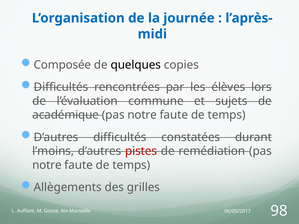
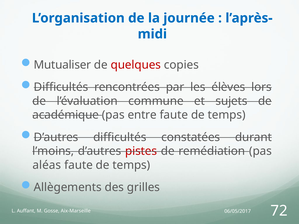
Composée: Composée -> Mutualiser
quelques colour: black -> red
notre at (142, 115): notre -> entre
notre at (47, 165): notre -> aléas
98: 98 -> 72
